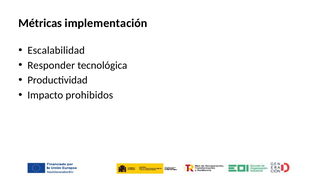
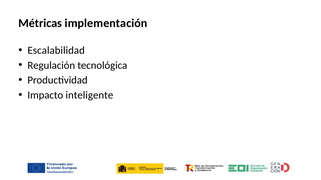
Responder: Responder -> Regulación
prohibidos: prohibidos -> inteligente
